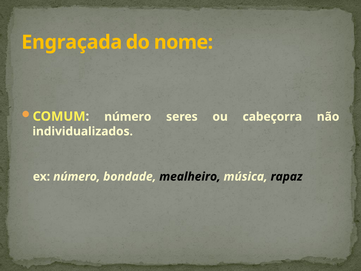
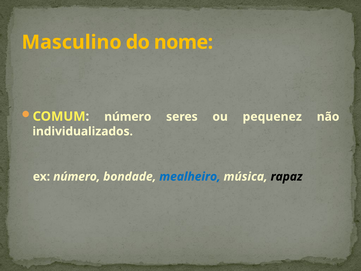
Engraçada: Engraçada -> Masculino
cabeçorra: cabeçorra -> pequenez
mealheiro colour: black -> blue
